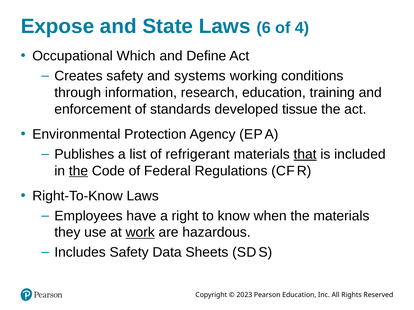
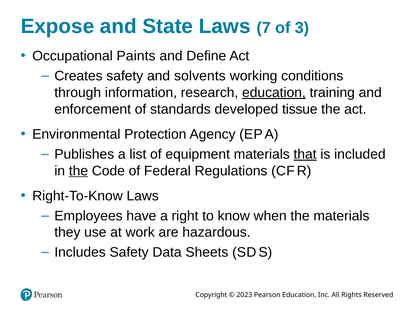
6: 6 -> 7
4: 4 -> 3
Which: Which -> Paints
systems: systems -> solvents
education at (274, 93) underline: none -> present
refrigerant: refrigerant -> equipment
work underline: present -> none
